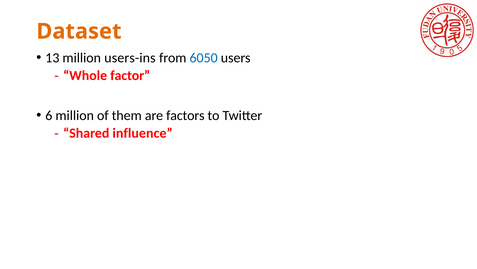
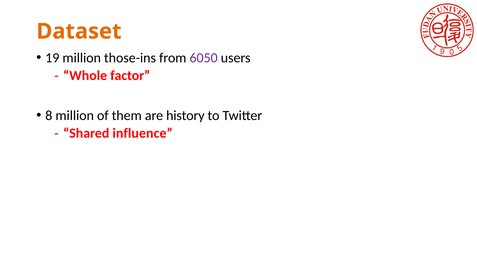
13: 13 -> 19
users-ins: users-ins -> those-ins
6050 colour: blue -> purple
6: 6 -> 8
factors: factors -> history
